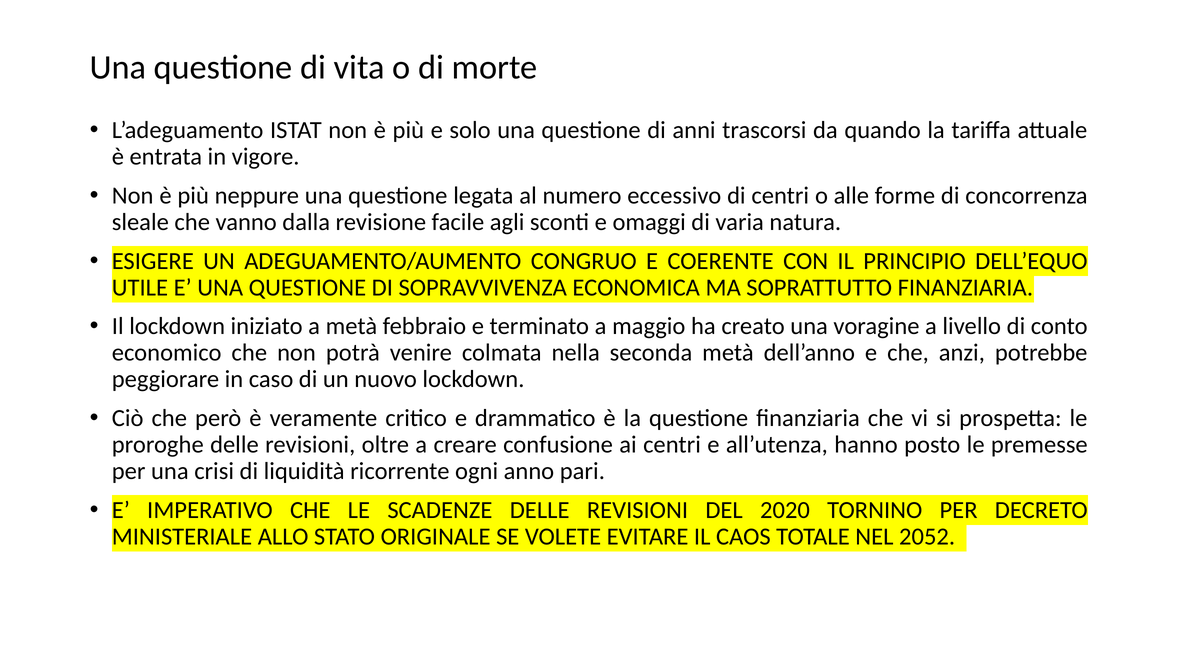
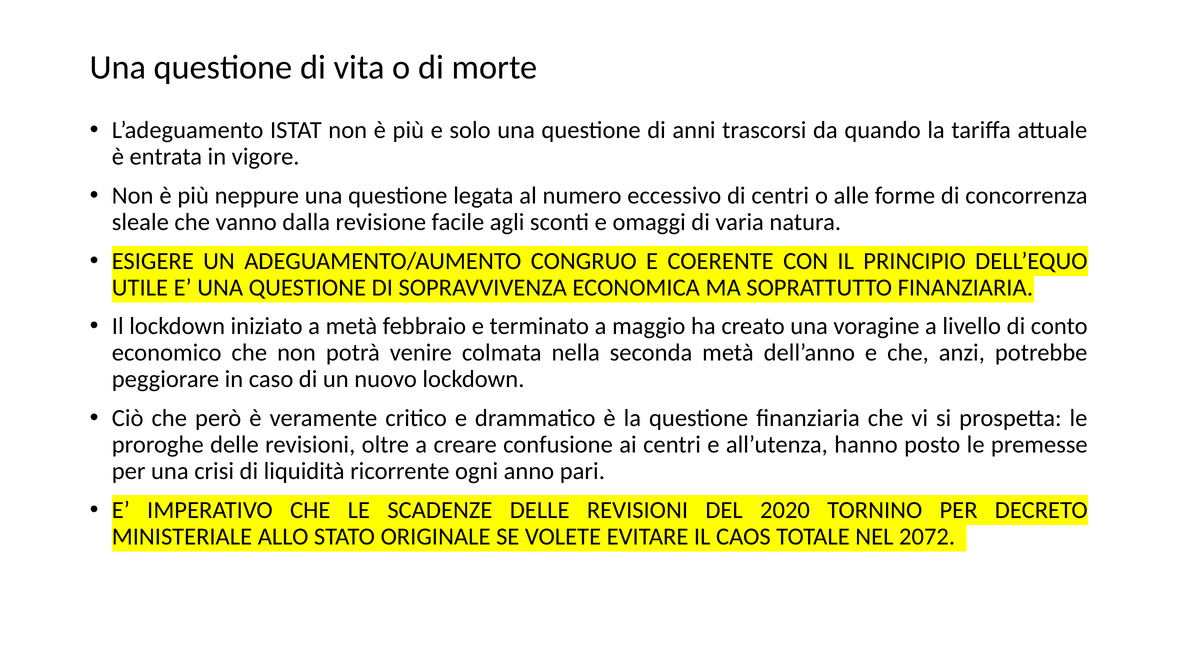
2052: 2052 -> 2072
